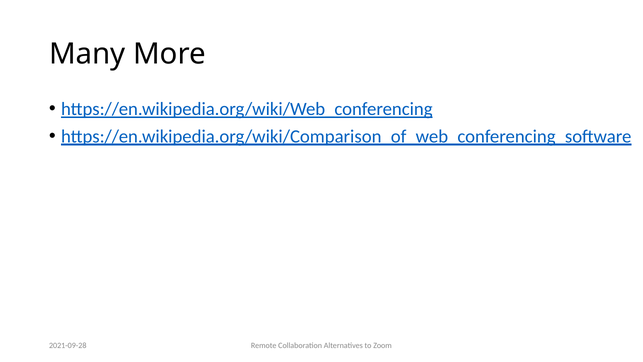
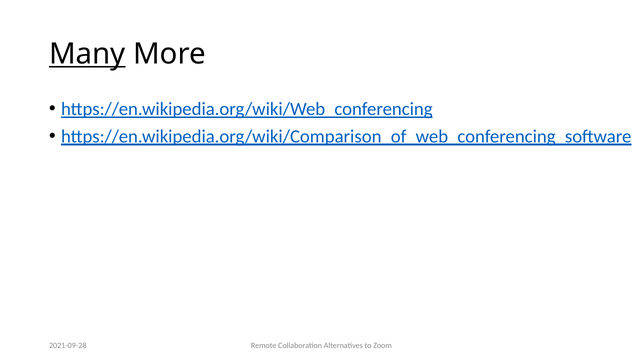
Many underline: none -> present
